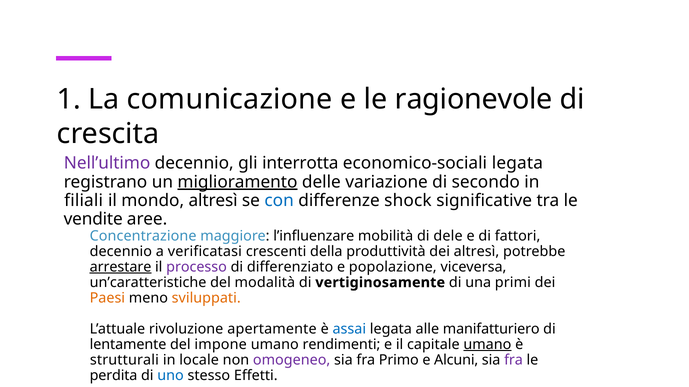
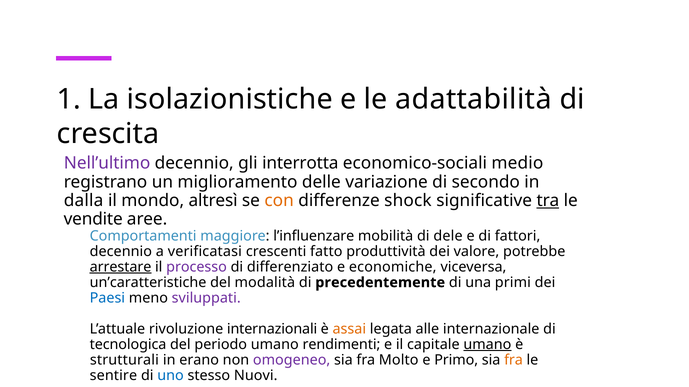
comunicazione: comunicazione -> isolazionistiche
ragionevole: ragionevole -> adattabilità
economico-sociali legata: legata -> medio
miglioramento underline: present -> none
filiali: filiali -> dalla
con colour: blue -> orange
tra underline: none -> present
Concentrazione: Concentrazione -> Comportamenti
della: della -> fatto
dei altresì: altresì -> valore
popolazione: popolazione -> economiche
vertiginosamente: vertiginosamente -> precedentemente
Paesi colour: orange -> blue
sviluppati colour: orange -> purple
apertamente: apertamente -> internazionali
assai colour: blue -> orange
manifatturiero: manifatturiero -> internazionale
lentamente: lentamente -> tecnologica
impone: impone -> periodo
locale: locale -> erano
Primo: Primo -> Molto
Alcuni: Alcuni -> Primo
fra at (514, 360) colour: purple -> orange
perdita: perdita -> sentire
Effetti: Effetti -> Nuovi
